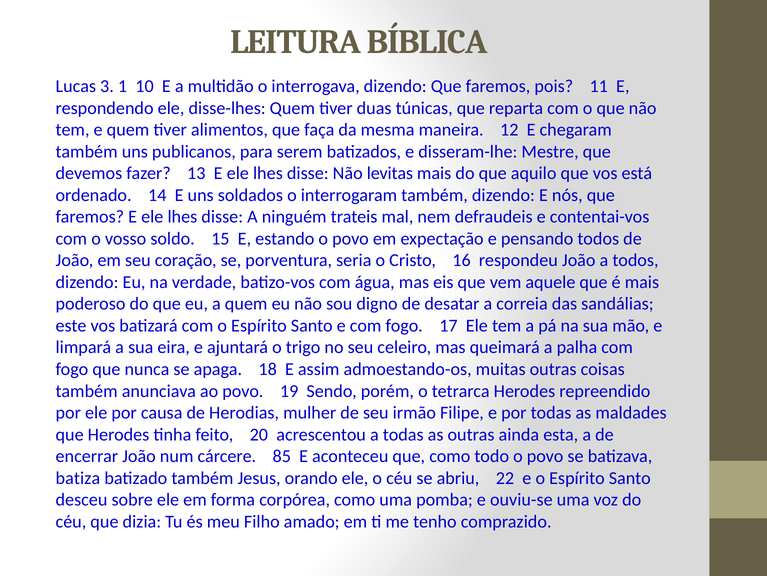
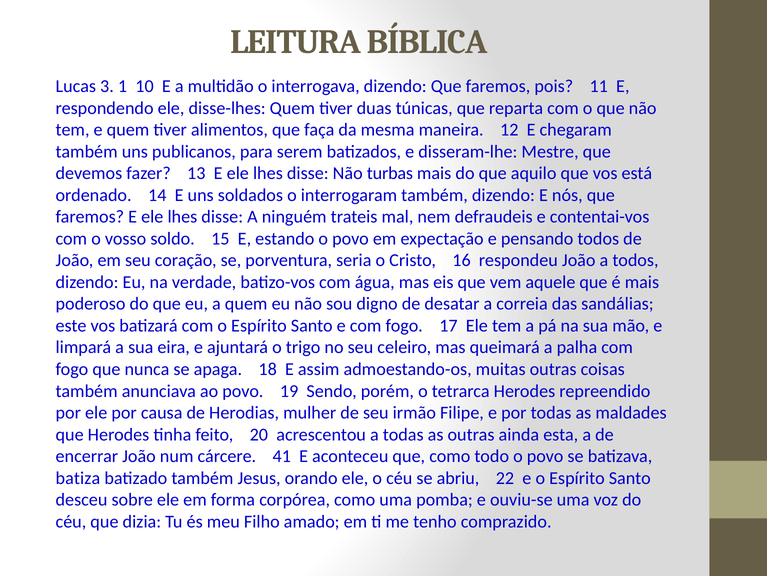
levitas: levitas -> turbas
85: 85 -> 41
